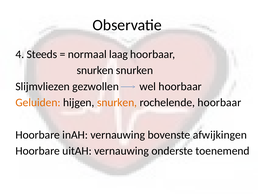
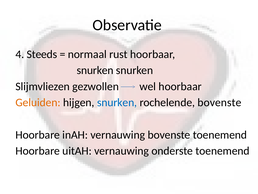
laag: laag -> rust
snurken at (117, 102) colour: orange -> blue
rochelende hoorbaar: hoorbaar -> bovenste
bovenste afwijkingen: afwijkingen -> toenemend
